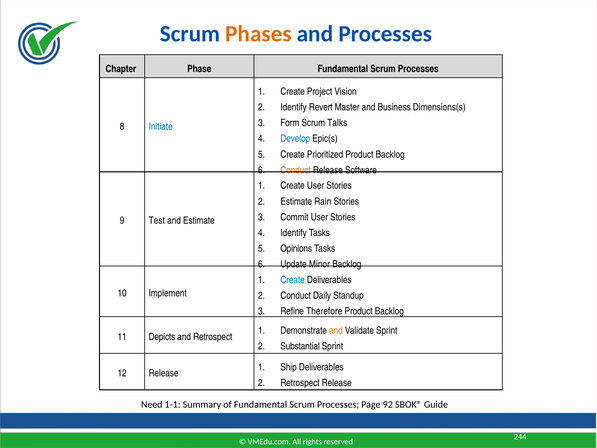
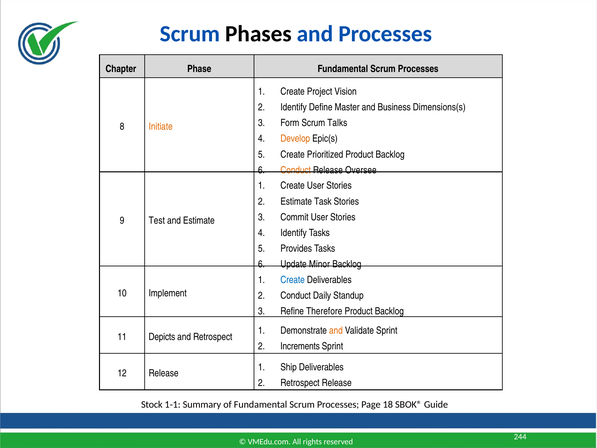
Phases colour: orange -> black
Revert: Revert -> Define
Initiate colour: blue -> orange
Develop colour: blue -> orange
Software: Software -> Oversee
Rain: Rain -> Task
Opinions: Opinions -> Provides
Substantial: Substantial -> Increments
Need: Need -> Stock
92: 92 -> 18
